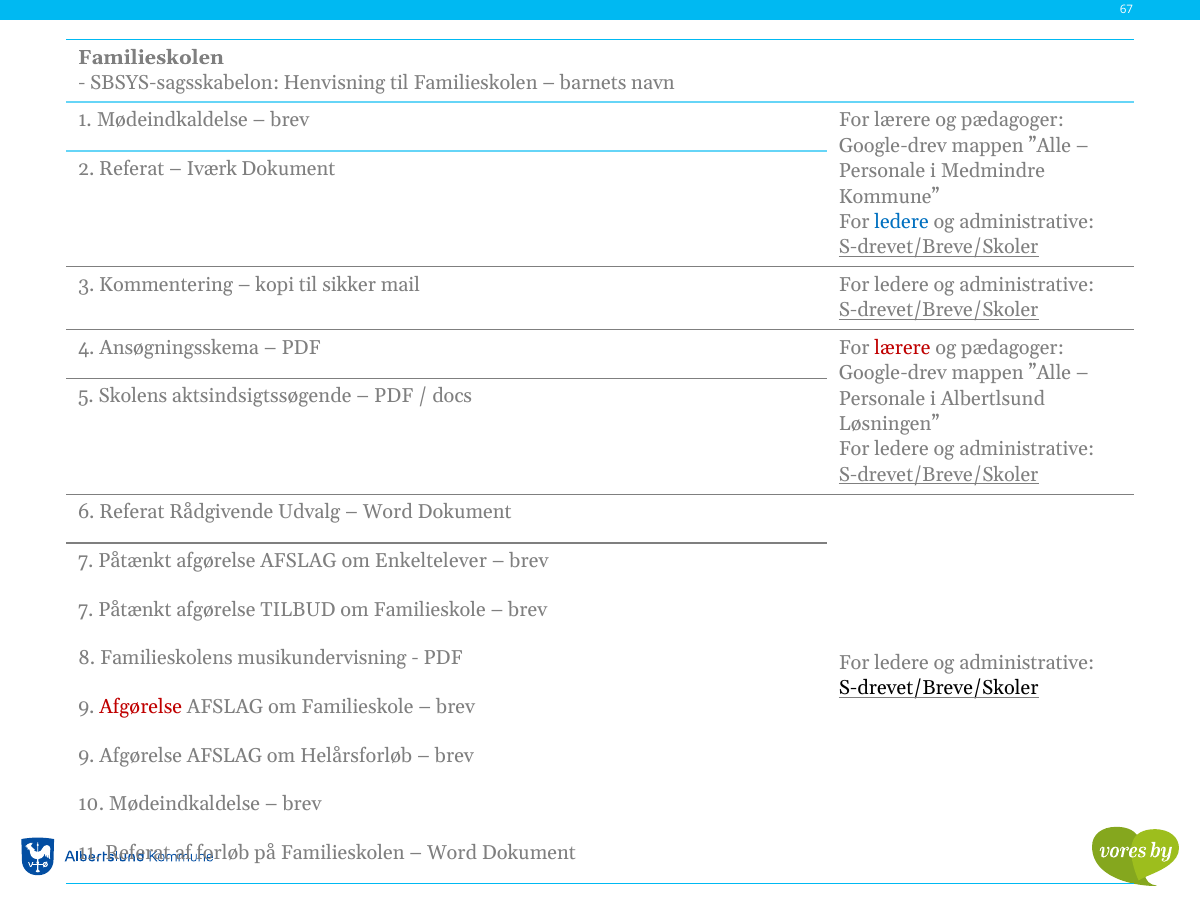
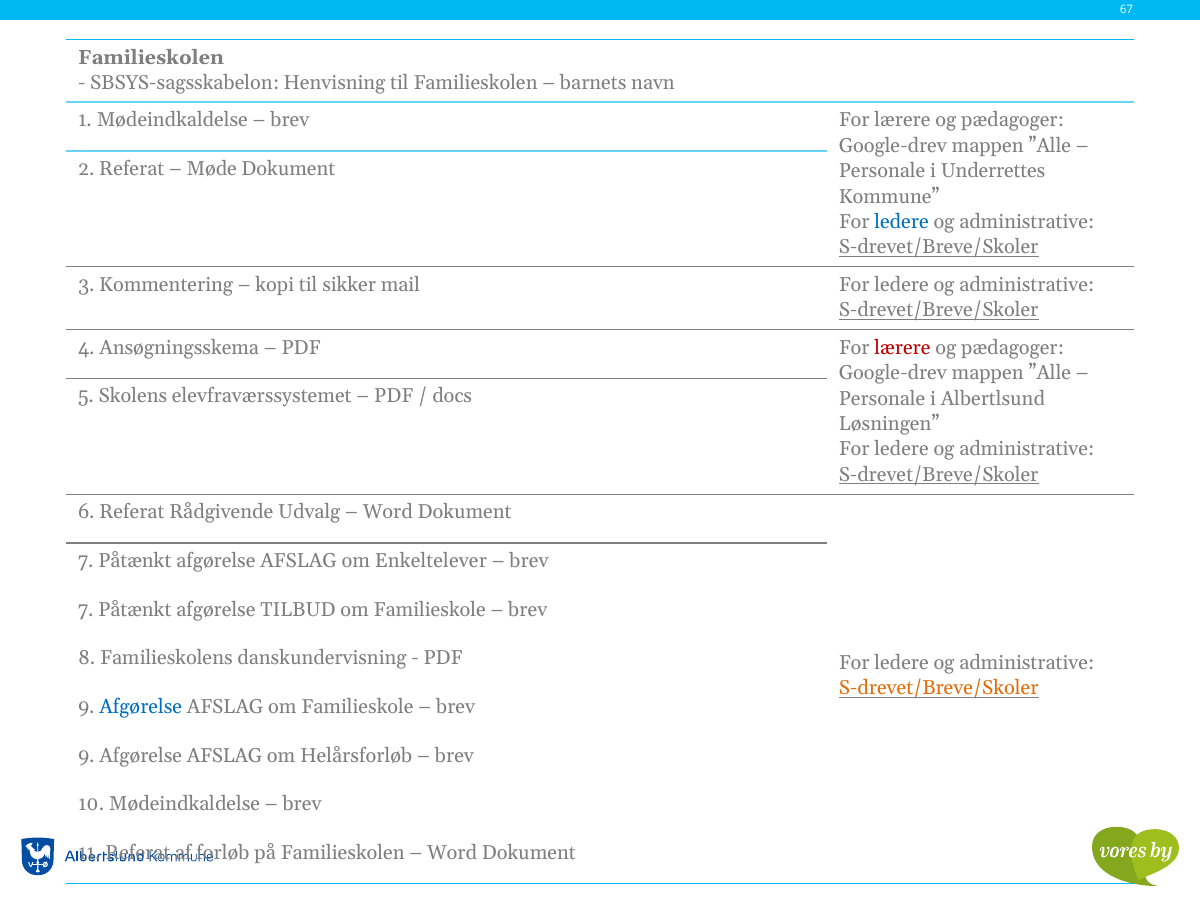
Iværk: Iværk -> Møde
Medmindre: Medmindre -> Underrettes
aktsindsigtssøgende: aktsindsigtssøgende -> elevfraværssystemet
musikundervisning: musikundervisning -> danskundervisning
S-drevet/Breve/Skoler at (939, 688) colour: black -> orange
Afgørelse at (141, 707) colour: red -> blue
